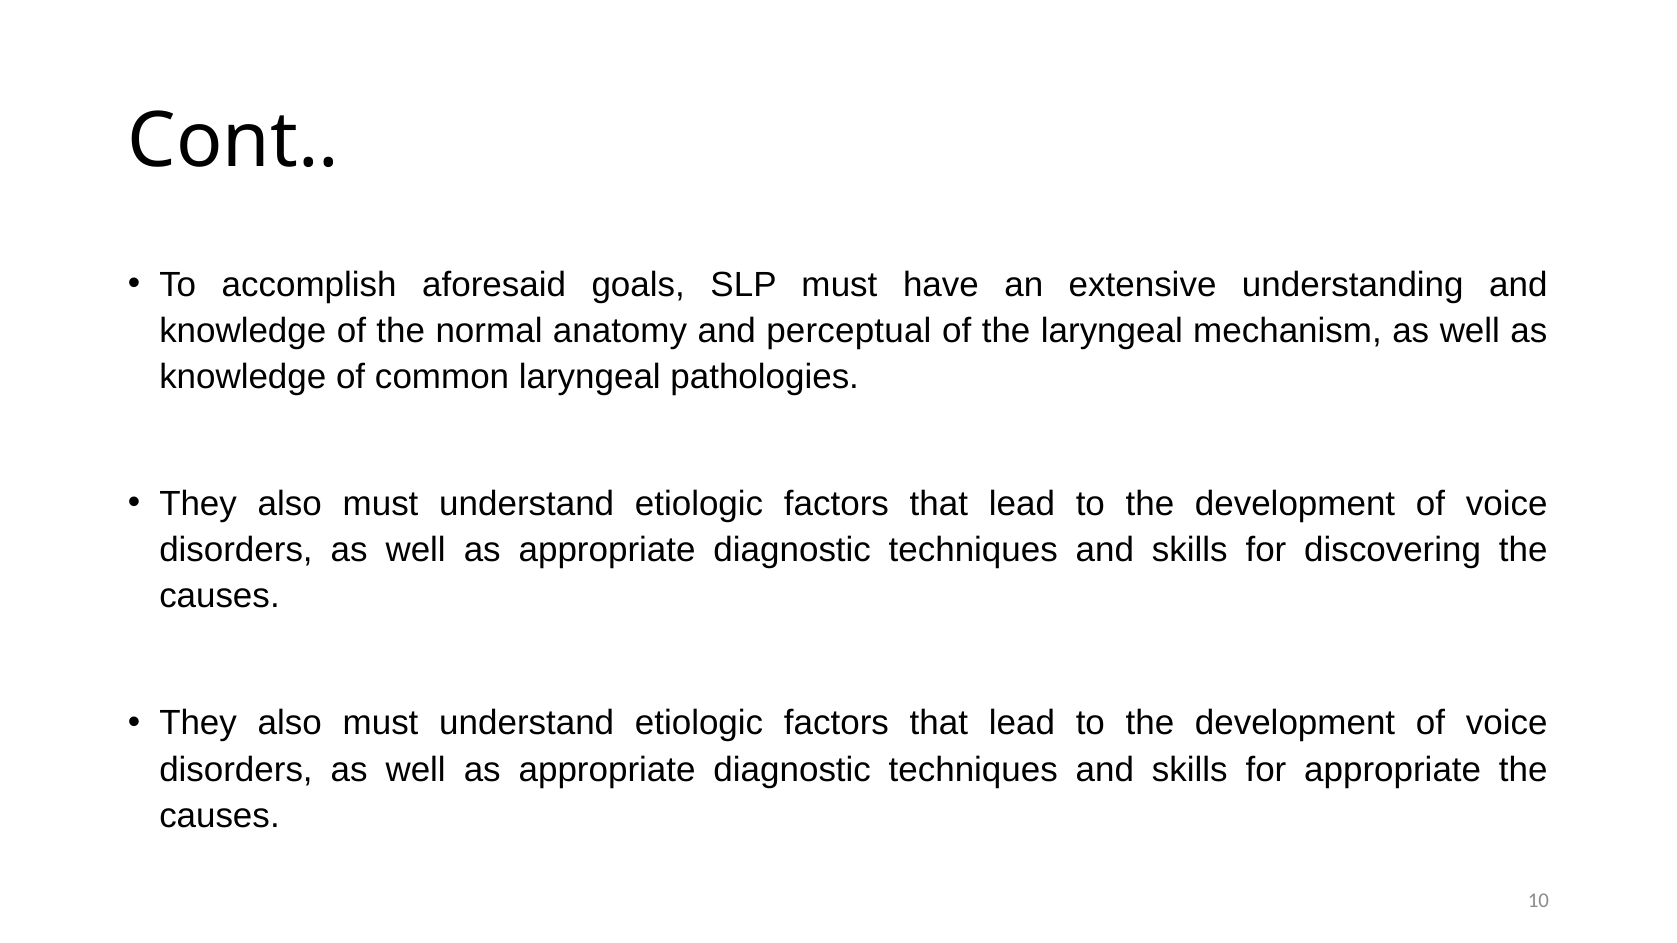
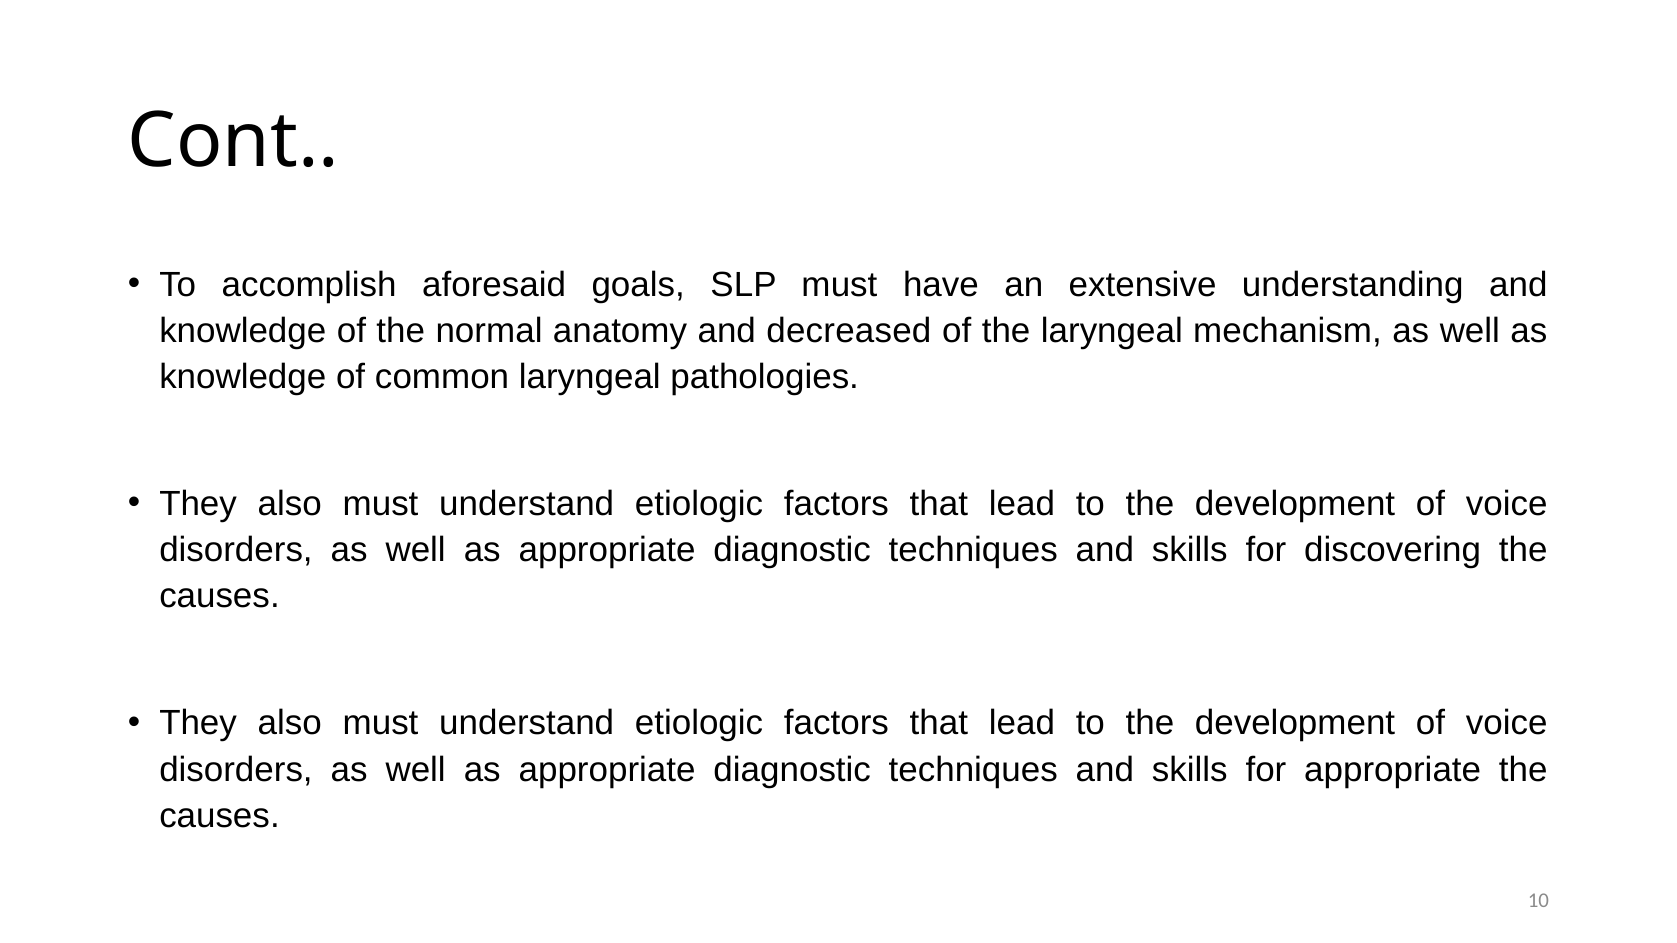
perceptual: perceptual -> decreased
